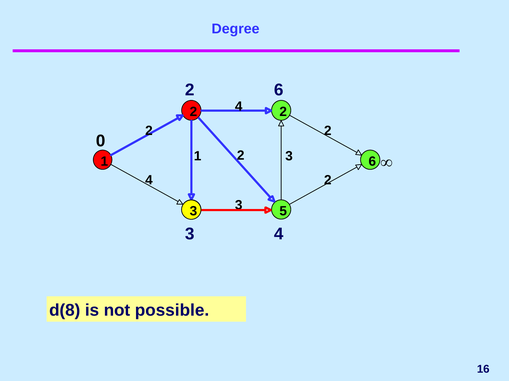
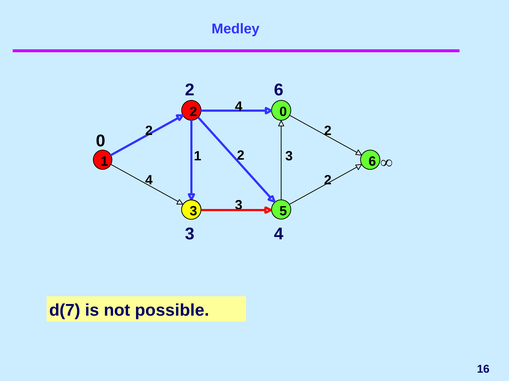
Degree: Degree -> Medley
2 at (283, 112): 2 -> 0
d(8: d(8 -> d(7
